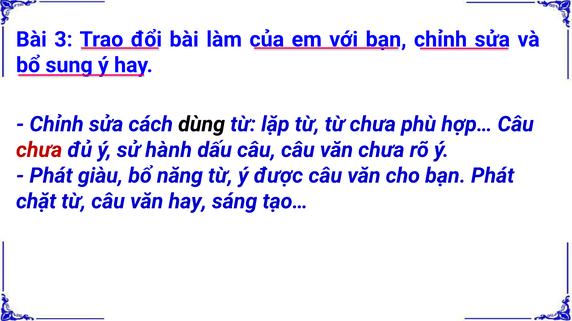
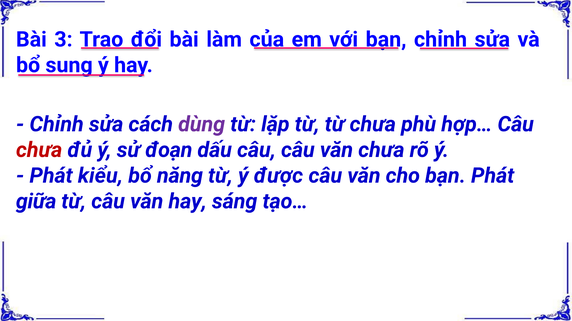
dùng colour: black -> purple
hành: hành -> đoạn
giàu: giàu -> kiểu
chặt: chặt -> giữa
